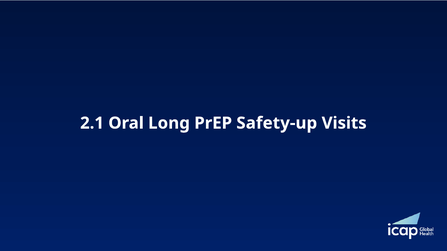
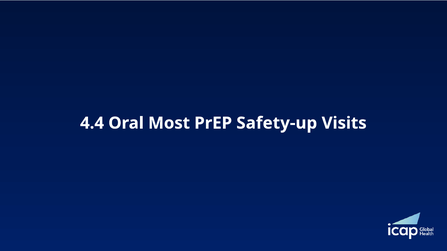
2.1: 2.1 -> 4.4
Long: Long -> Most
